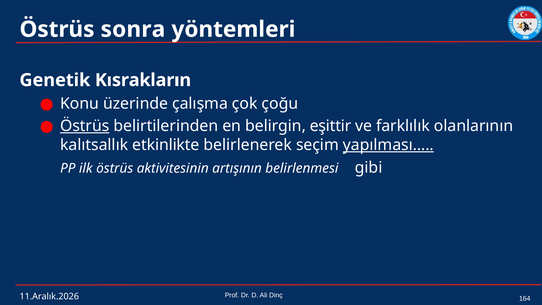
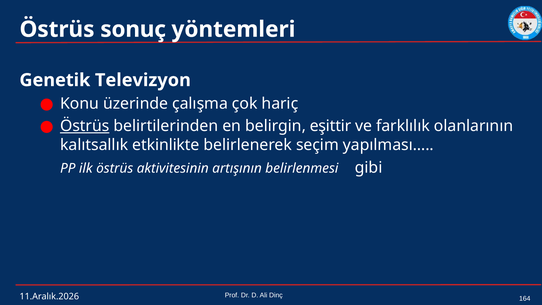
sonra: sonra -> sonuç
Kısrakların: Kısrakların -> Televizyon
çoğu: çoğu -> hariç
yapılması… underline: present -> none
